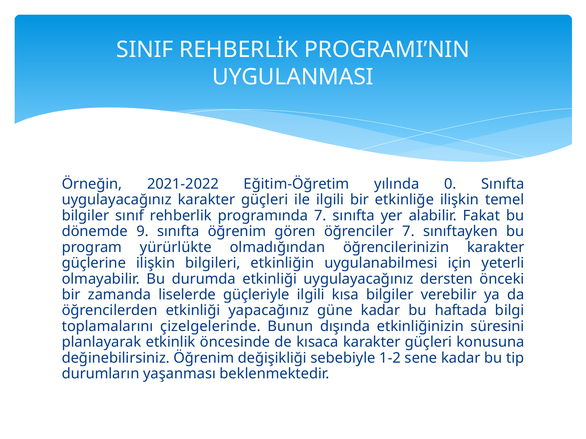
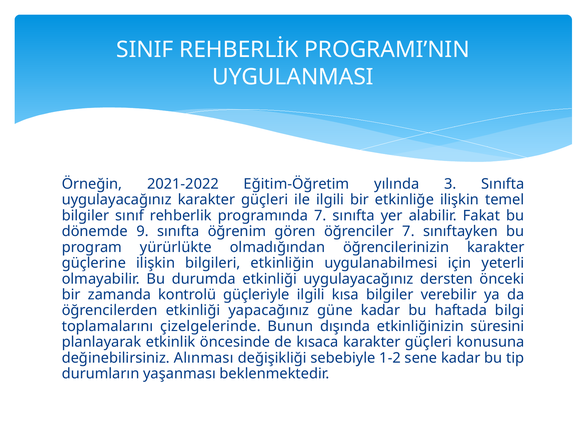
0: 0 -> 3
liselerde: liselerde -> kontrolü
değinebilirsiniz Öğrenim: Öğrenim -> Alınması
